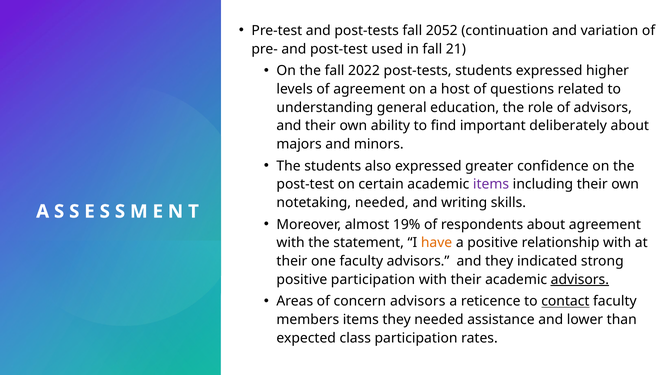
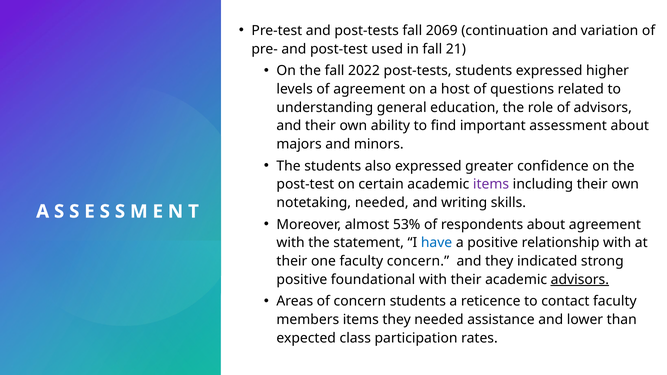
2052: 2052 -> 2069
deliberately: deliberately -> assessment
19%: 19% -> 53%
have colour: orange -> blue
faculty advisors: advisors -> concern
positive participation: participation -> foundational
concern advisors: advisors -> students
contact underline: present -> none
